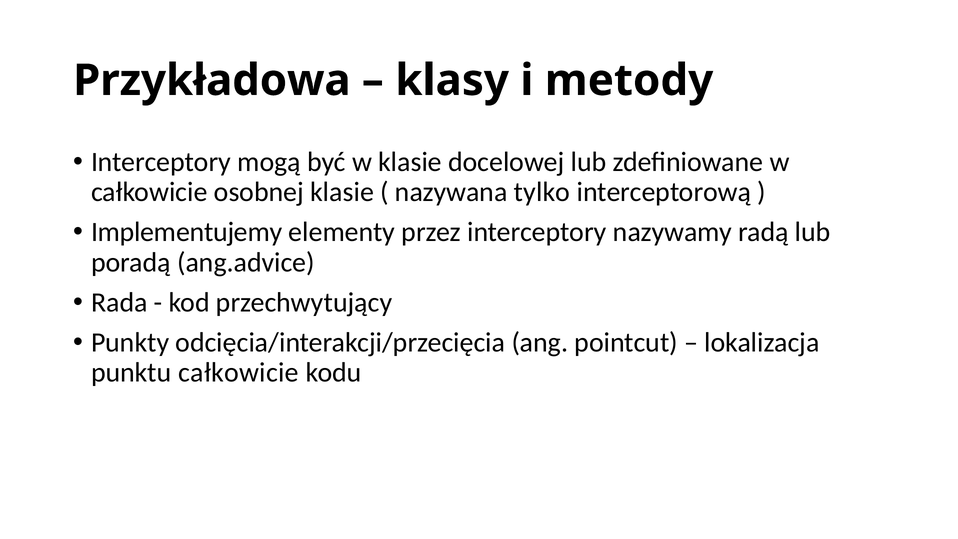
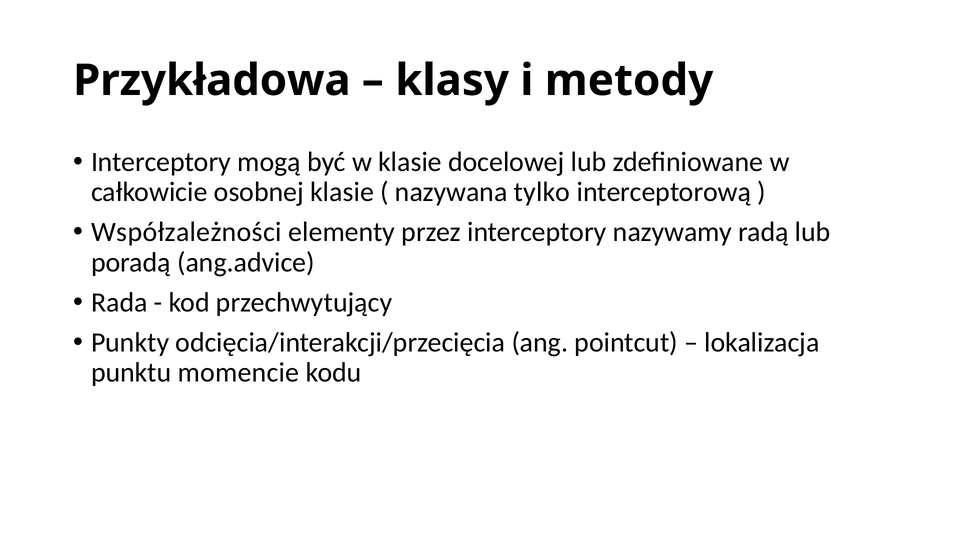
Implementujemy: Implementujemy -> Współzależności
punktu całkowicie: całkowicie -> momencie
